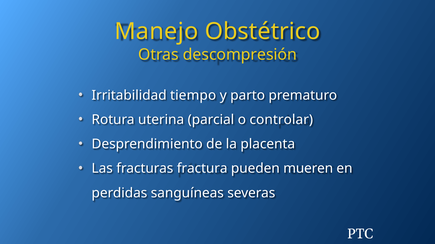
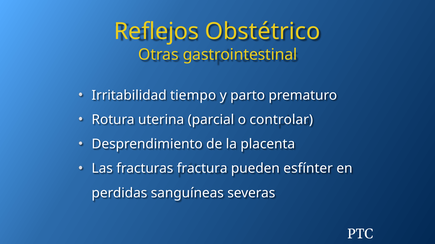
Manejo: Manejo -> Reflejos
descompresión: descompresión -> gastrointestinal
mueren: mueren -> esfínter
